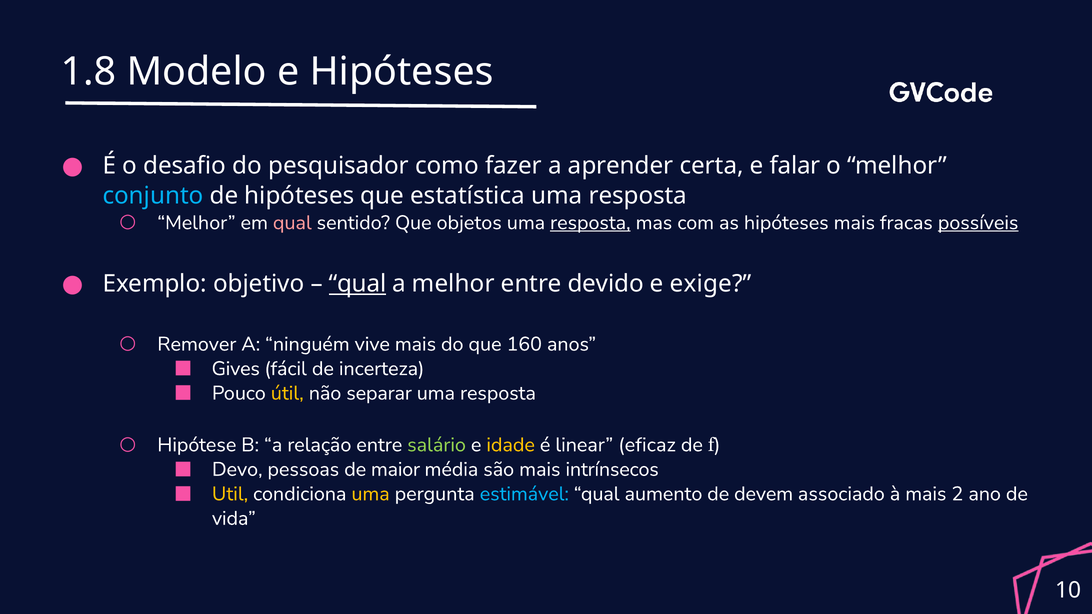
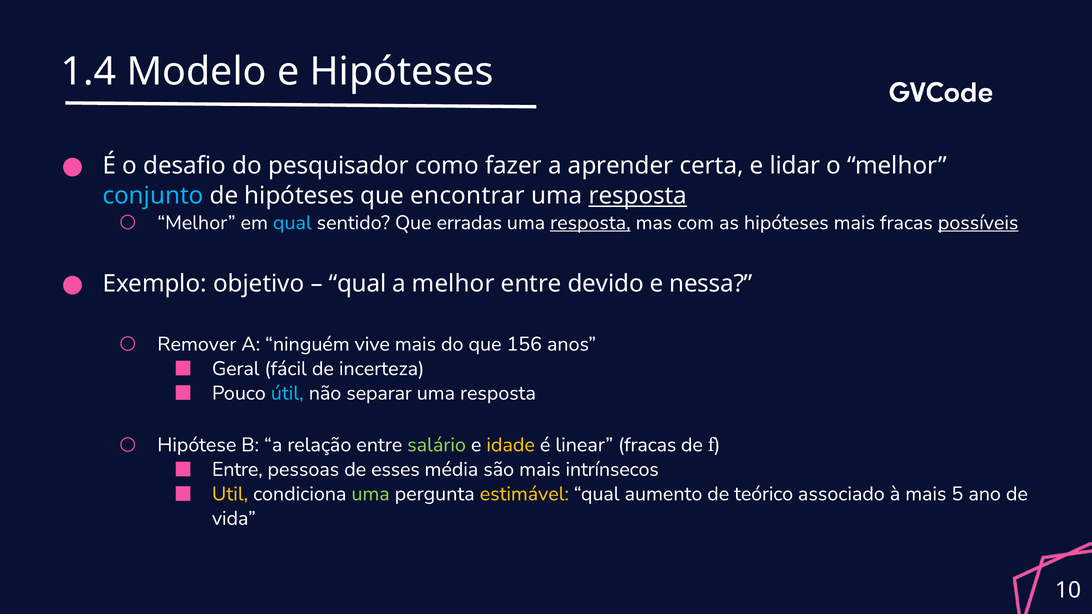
1.8: 1.8 -> 1.4
falar: falar -> lidar
estatística: estatística -> encontrar
resposta at (638, 196) underline: none -> present
qual at (292, 223) colour: pink -> light blue
objetos: objetos -> erradas
qual at (358, 284) underline: present -> none
exige: exige -> nessa
160: 160 -> 156
Gives: Gives -> Geral
útil colour: yellow -> light blue
linear eficaz: eficaz -> fracas
Devo at (237, 469): Devo -> Entre
maior: maior -> esses
uma at (371, 494) colour: yellow -> light green
estimável colour: light blue -> yellow
devem: devem -> teórico
2: 2 -> 5
